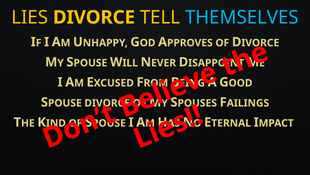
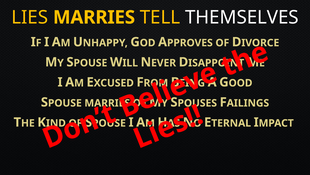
LIES DIVORCE: DIVORCE -> MARRIES
THEMSELVES colour: light blue -> white
DIVORCE at (107, 103): DIVORCE -> MARRIES
